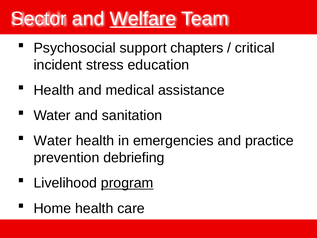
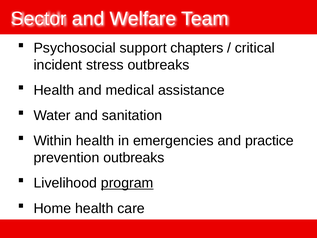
Welfare underline: present -> none
stress education: education -> outbreaks
Water at (53, 141): Water -> Within
prevention debriefing: debriefing -> outbreaks
